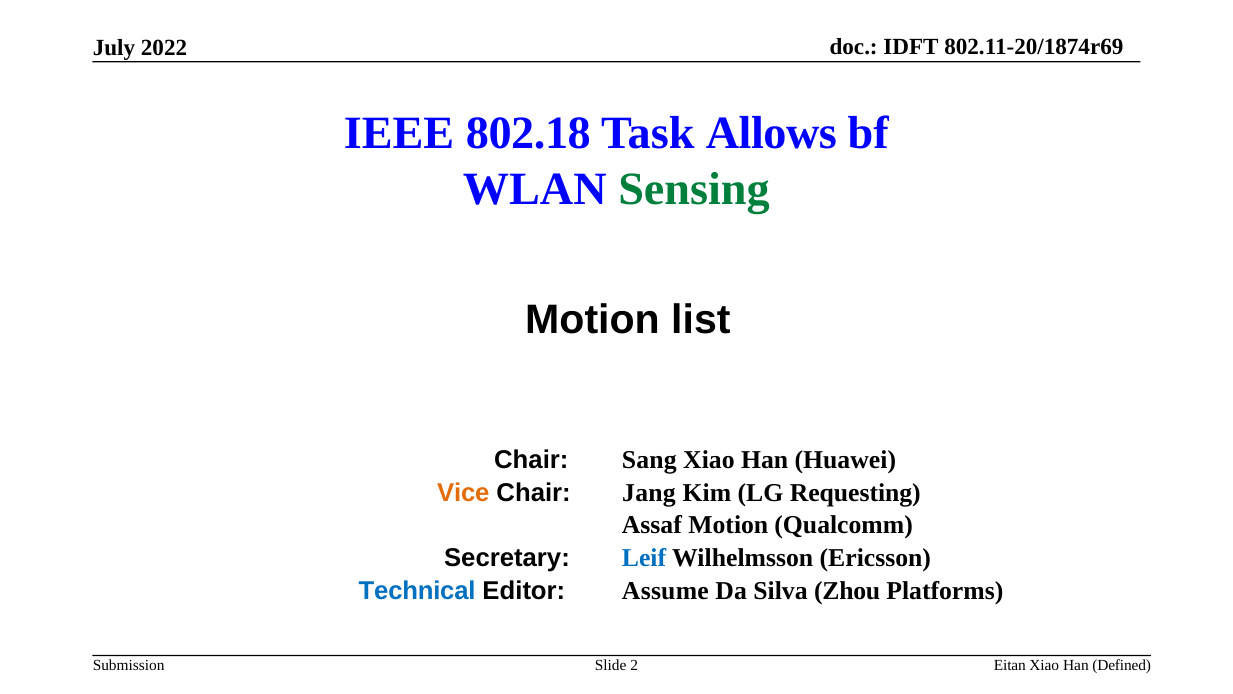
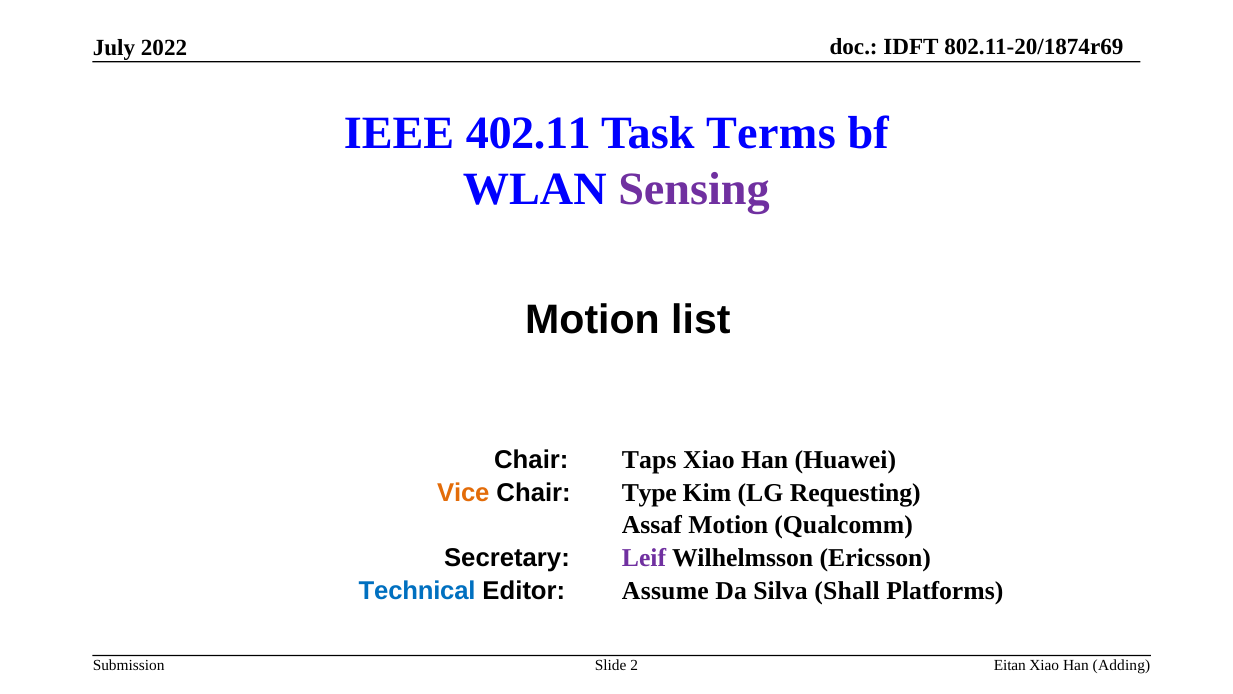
802.18: 802.18 -> 402.11
Allows: Allows -> Terms
Sensing colour: green -> purple
Sang: Sang -> Taps
Jang: Jang -> Type
Leif colour: blue -> purple
Zhou: Zhou -> Shall
Defined: Defined -> Adding
